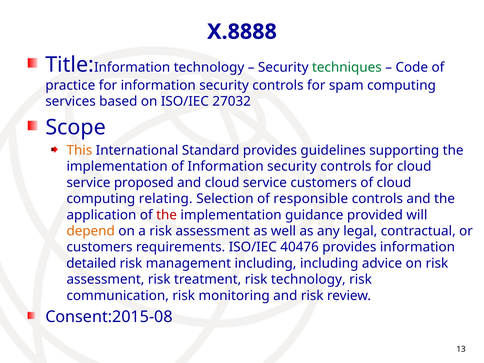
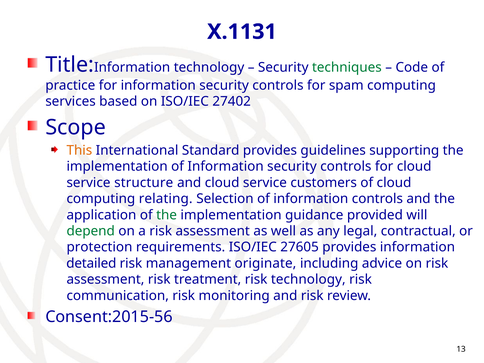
X.8888: X.8888 -> X.1131
27032: 27032 -> 27402
proposed: proposed -> structure
Selection of responsible: responsible -> information
the at (167, 215) colour: red -> green
depend colour: orange -> green
customers at (100, 247): customers -> protection
40476: 40476 -> 27605
management including: including -> originate
Consent:2015-08: Consent:2015-08 -> Consent:2015-56
